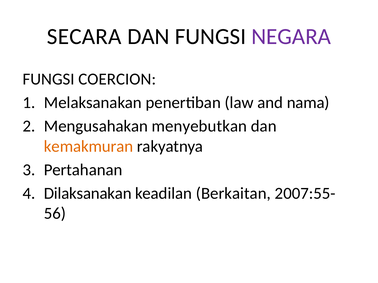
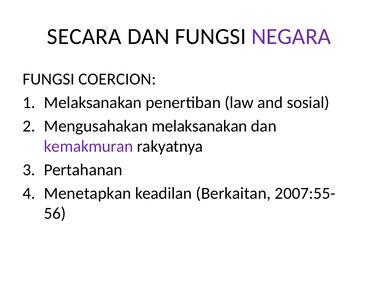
nama: nama -> sosial
Mengusahakan menyebutkan: menyebutkan -> melaksanakan
kemakmuran colour: orange -> purple
Dilaksanakan: Dilaksanakan -> Menetapkan
